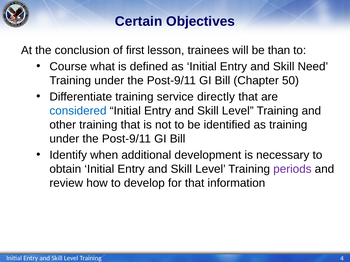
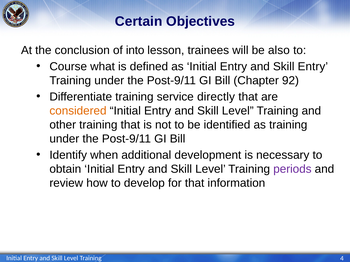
first: first -> into
than: than -> also
Skill Need: Need -> Entry
50: 50 -> 92
considered colour: blue -> orange
